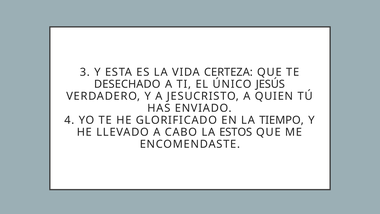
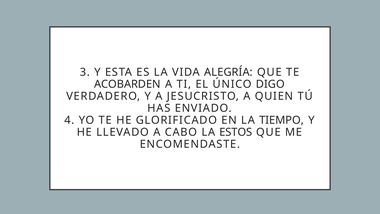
CERTEZA: CERTEZA -> ALEGRÍA
DESECHADO: DESECHADO -> ACOBARDEN
JESÚS: JESÚS -> DIGO
